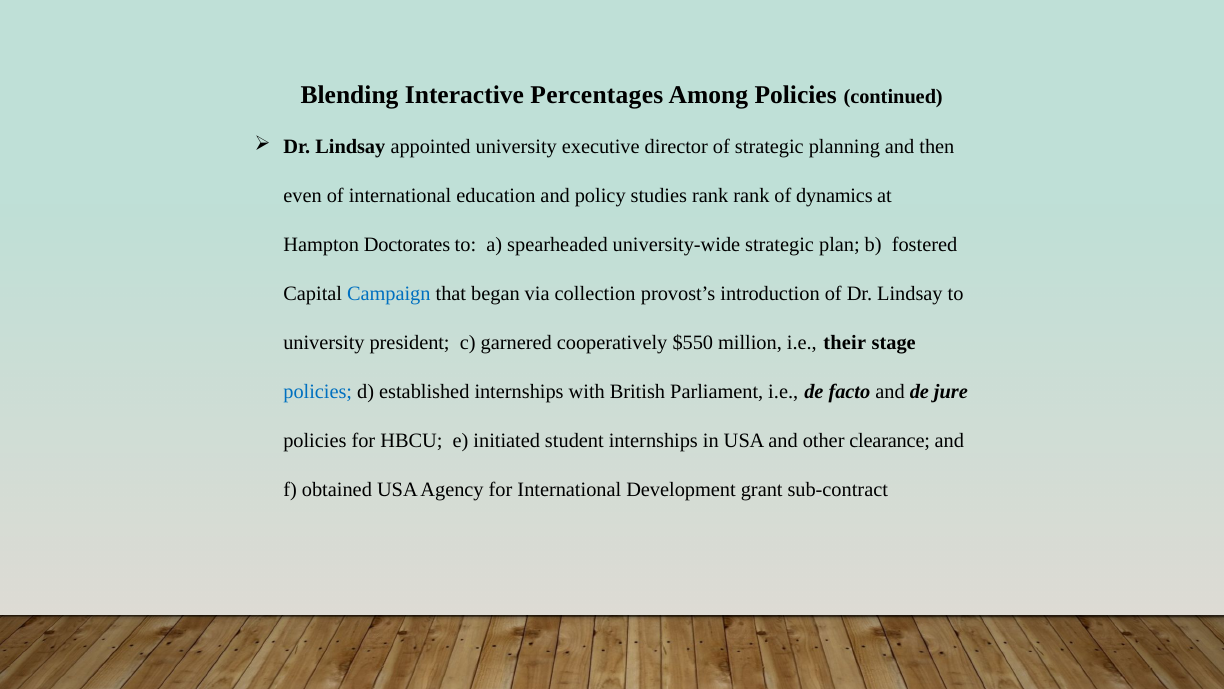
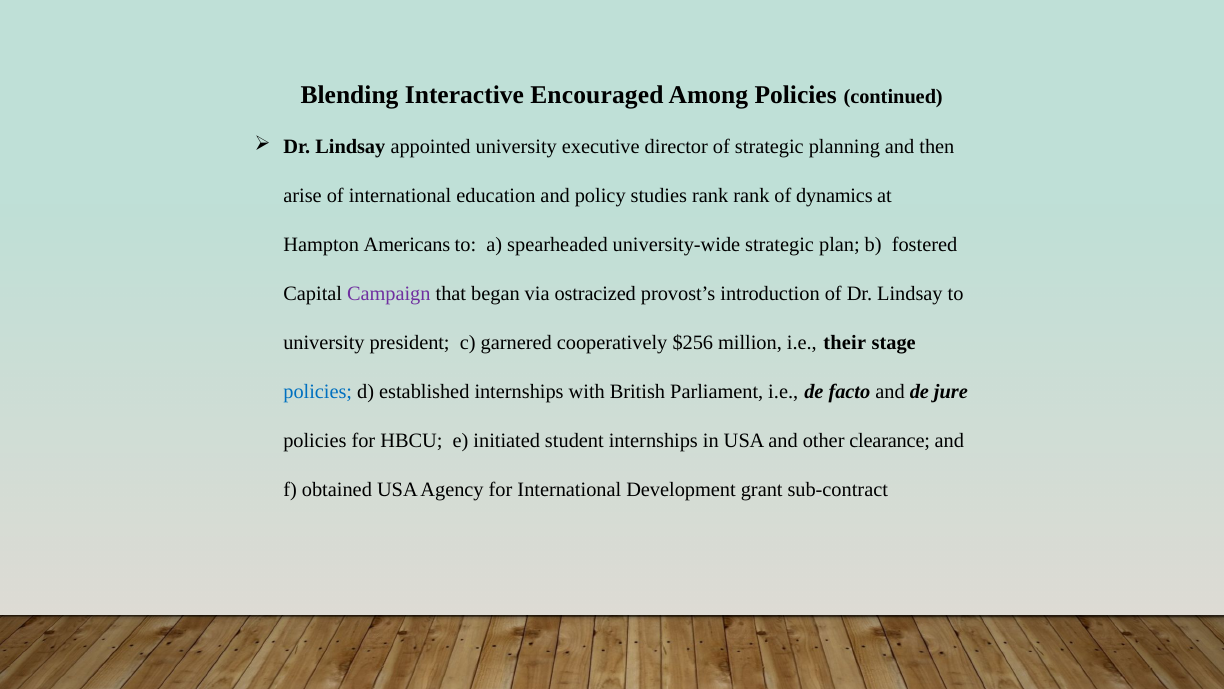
Percentages: Percentages -> Encouraged
even: even -> arise
Doctorates: Doctorates -> Americans
Campaign colour: blue -> purple
collection: collection -> ostracized
$550: $550 -> $256
